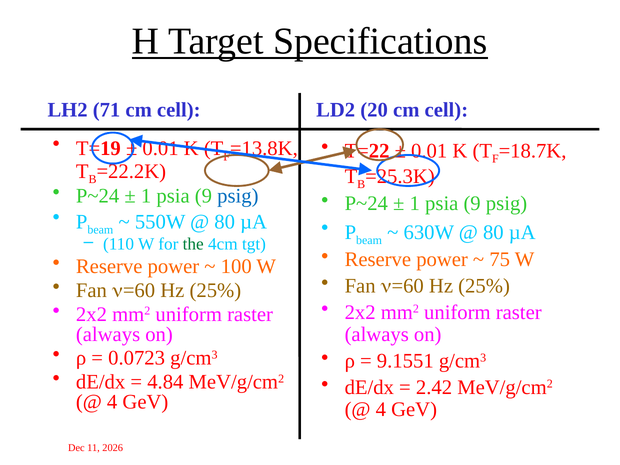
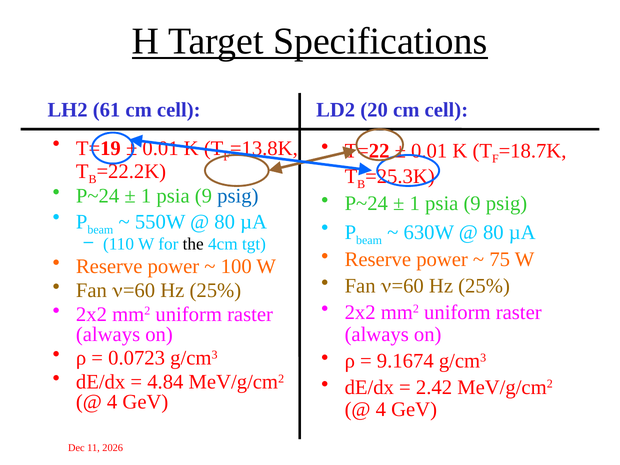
71: 71 -> 61
the colour: green -> black
9.1551: 9.1551 -> 9.1674
